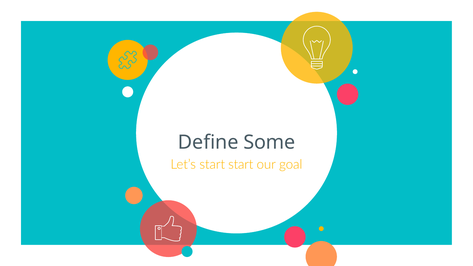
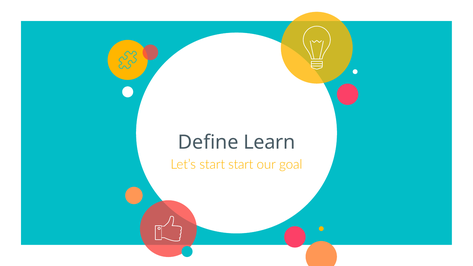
Some: Some -> Learn
